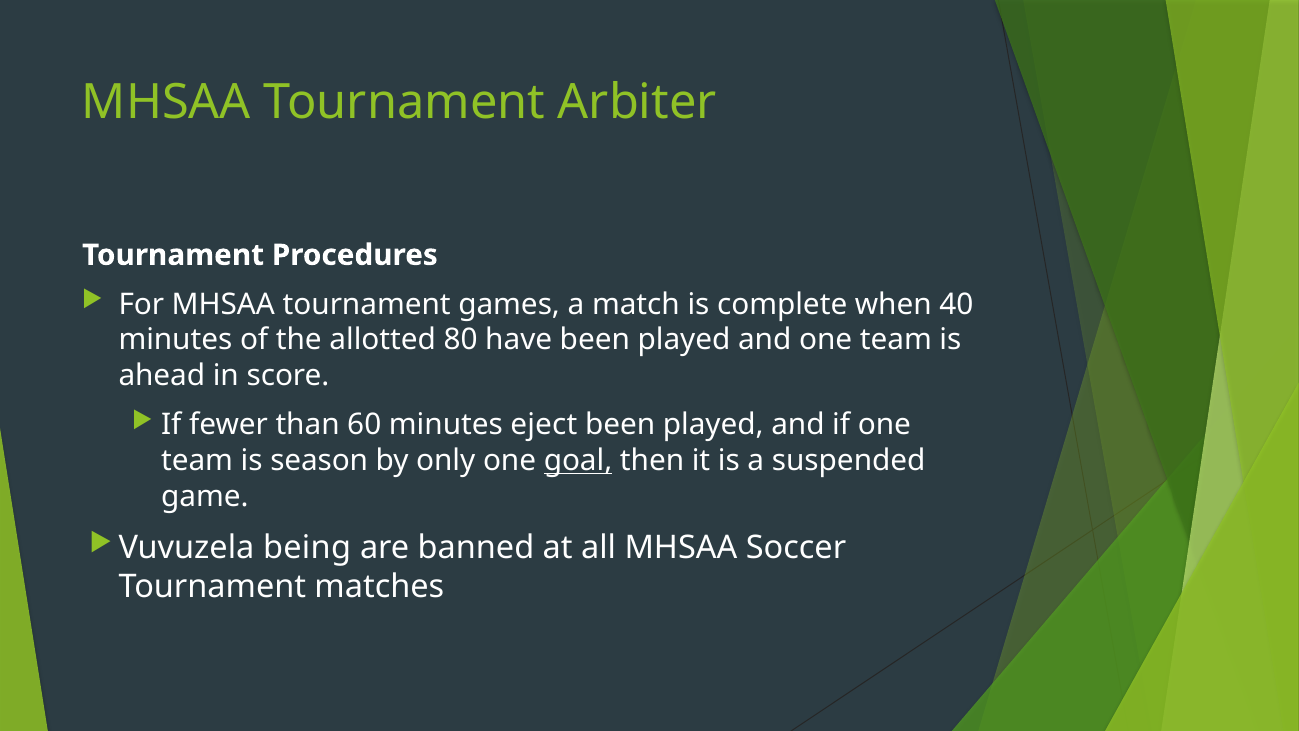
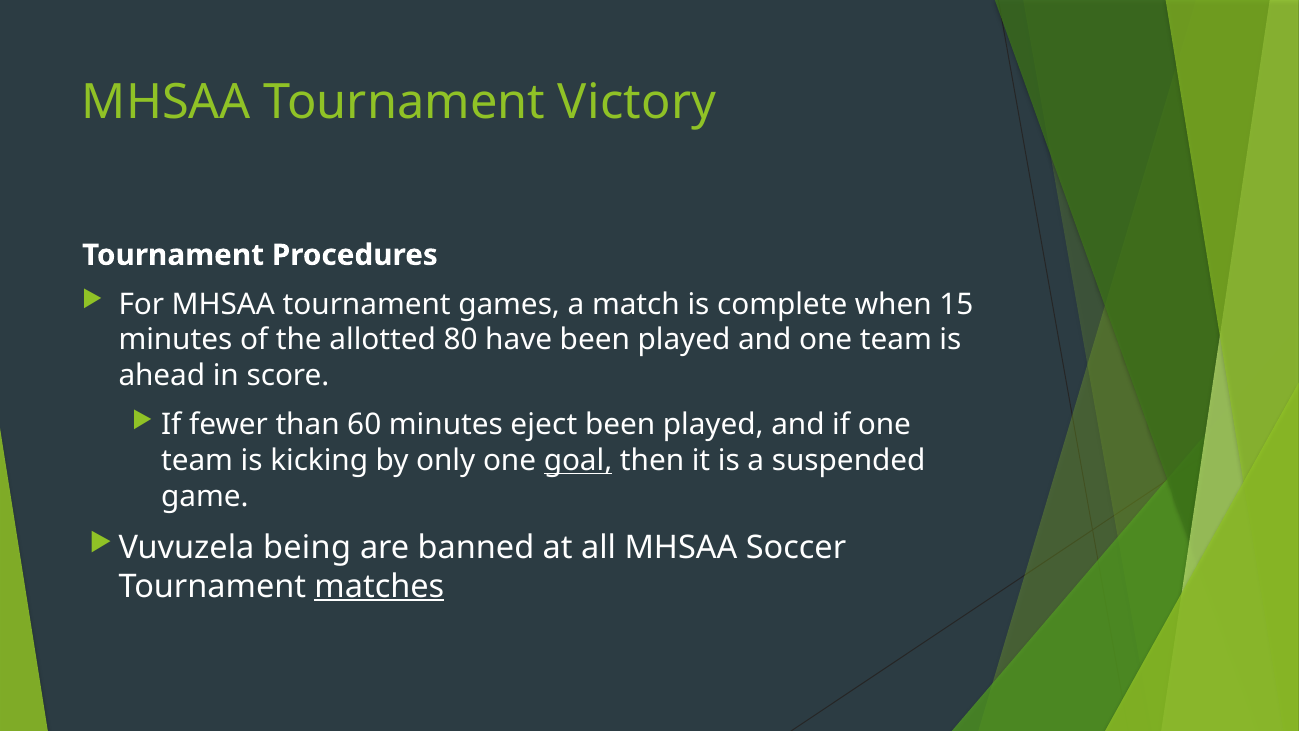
Arbiter: Arbiter -> Victory
40: 40 -> 15
season: season -> kicking
matches underline: none -> present
